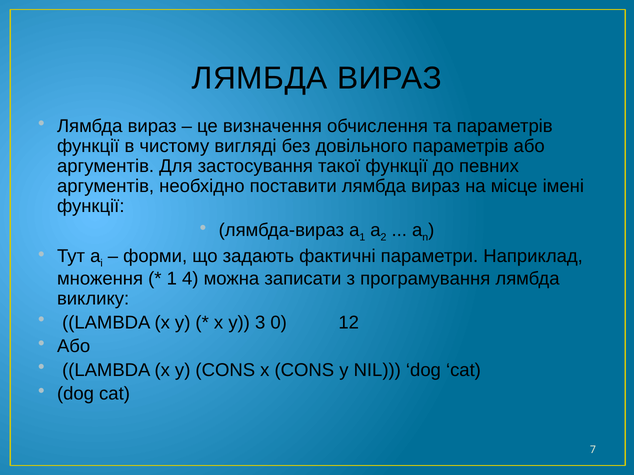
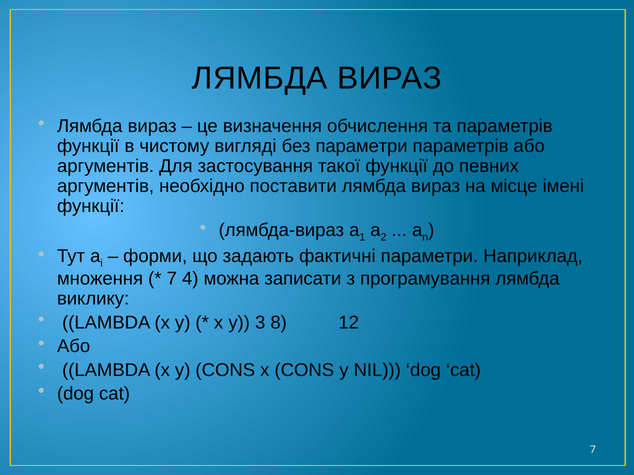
без довільного: довільного -> параметри
1 at (172, 279): 1 -> 7
0: 0 -> 8
